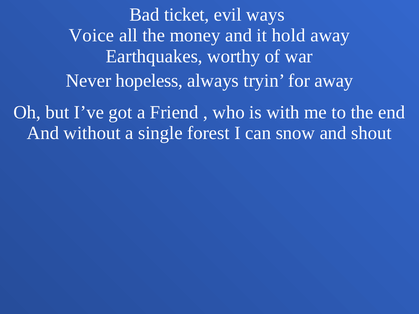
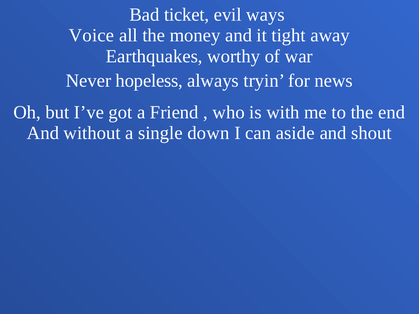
hold: hold -> tight
for away: away -> news
forest: forest -> down
snow: snow -> aside
